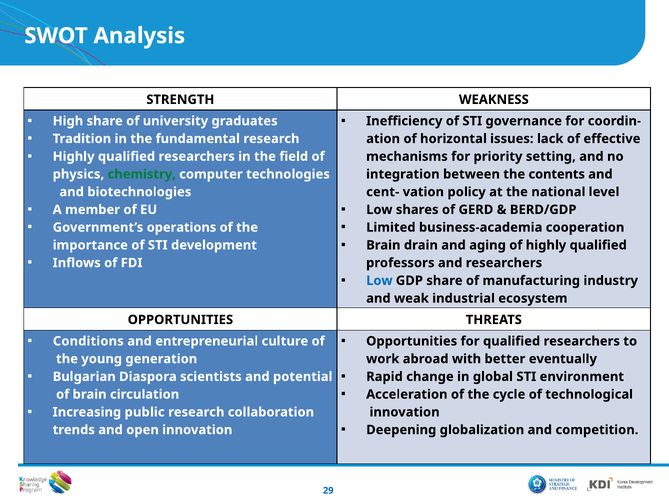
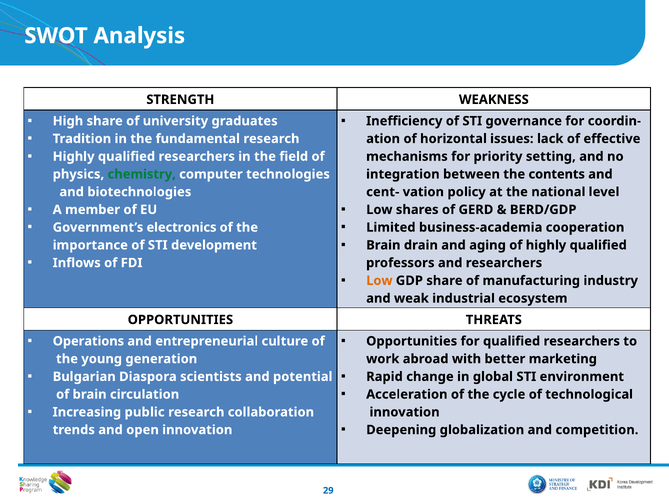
operations: operations -> electronics
Low at (379, 280) colour: blue -> orange
Conditions: Conditions -> Operations
eventually: eventually -> marketing
